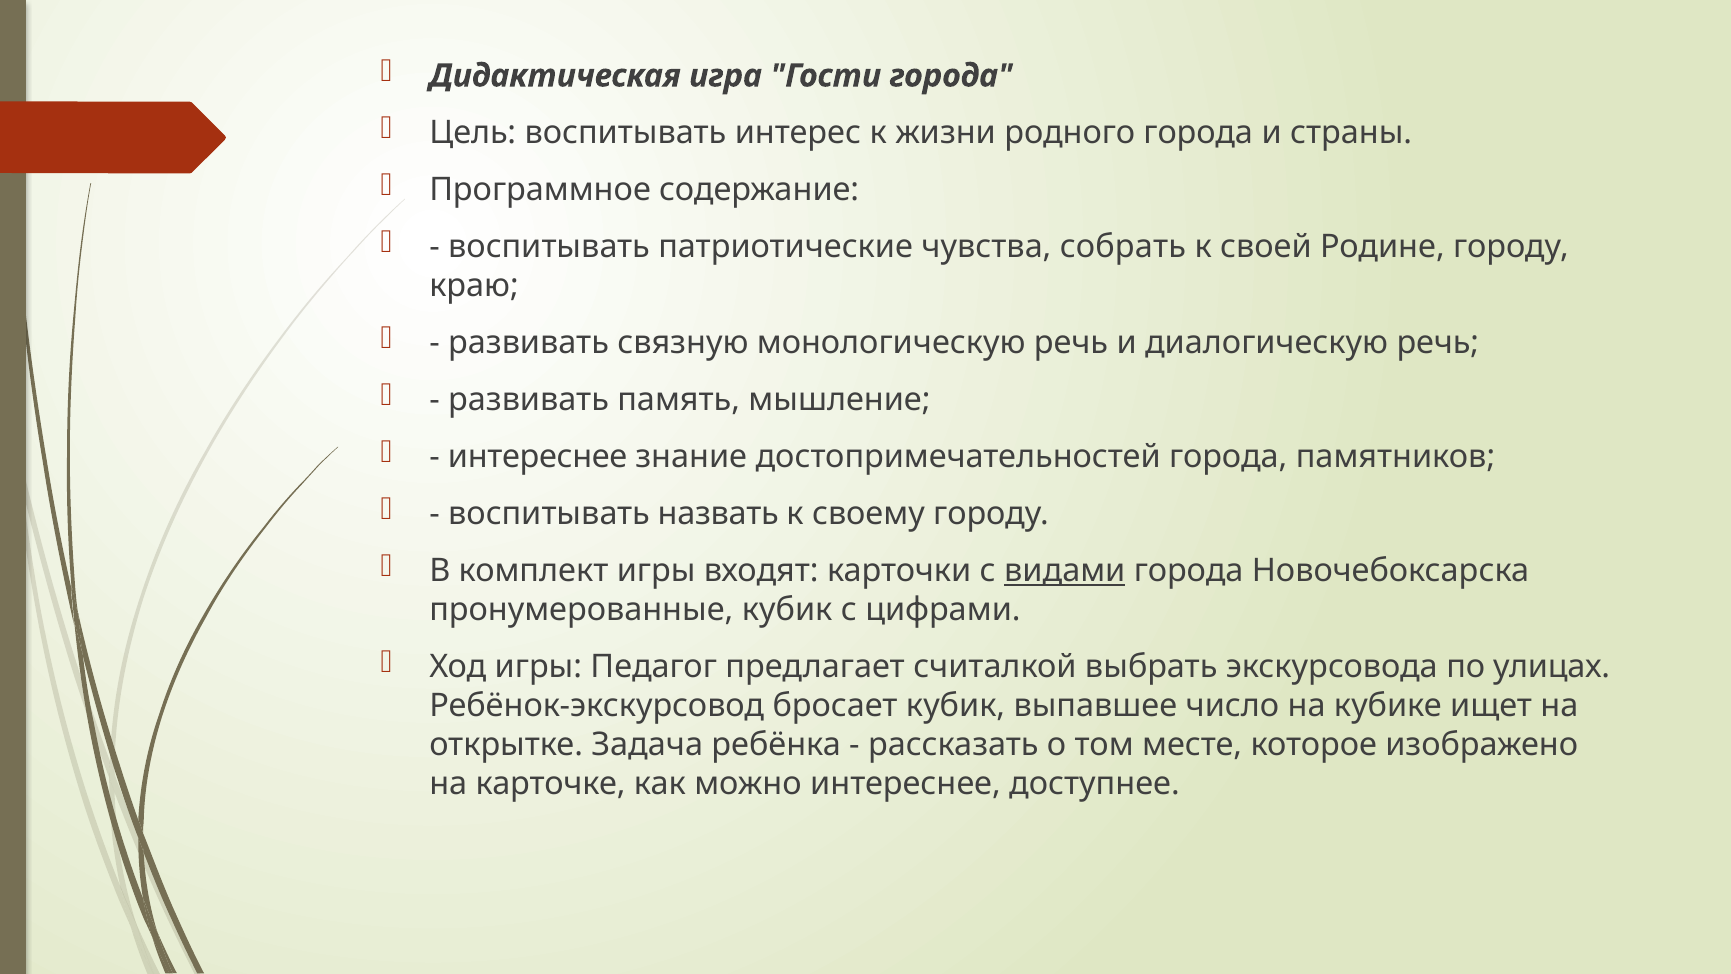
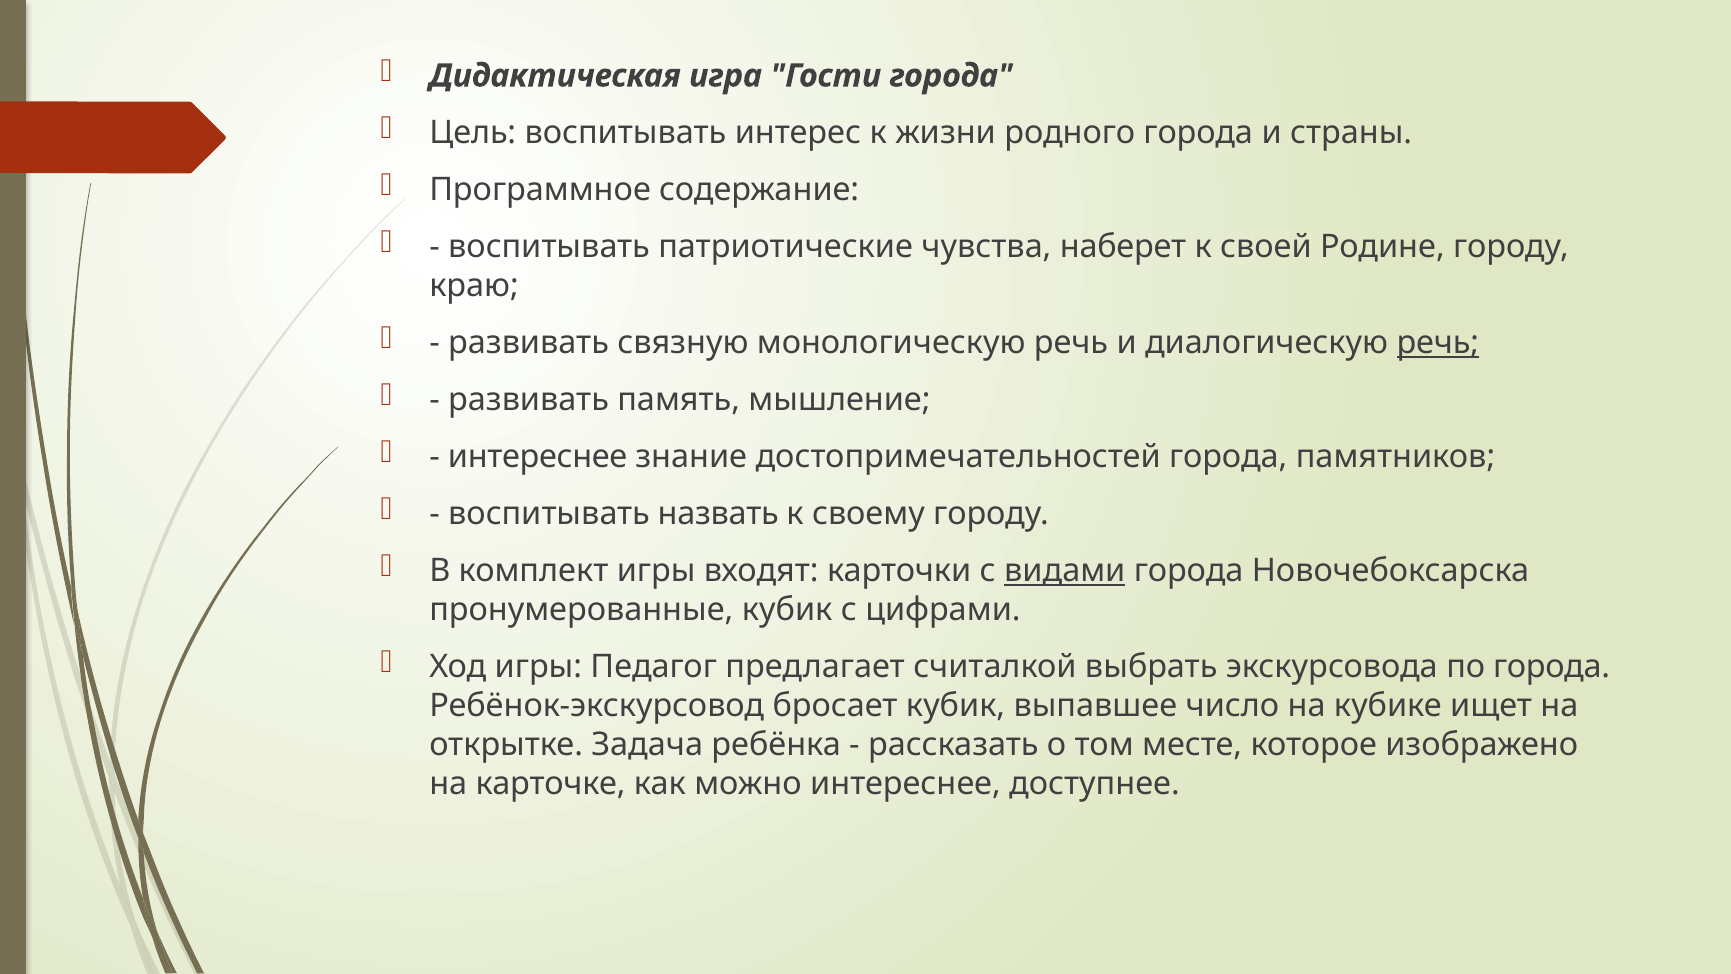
собрать: собрать -> наберет
речь at (1438, 343) underline: none -> present
по улицах: улицах -> города
